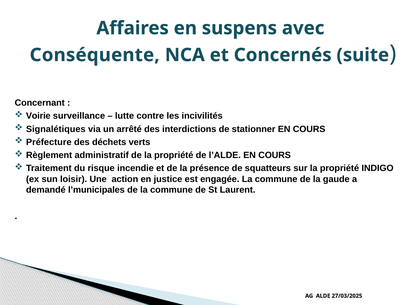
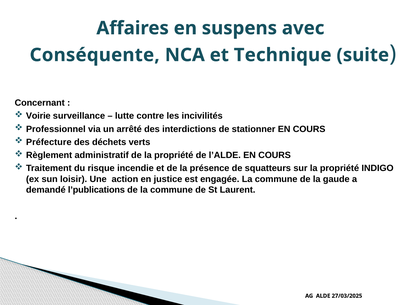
Concernés: Concernés -> Technique
Signalétiques: Signalétiques -> Professionnel
l’municipales: l’municipales -> l’publications
